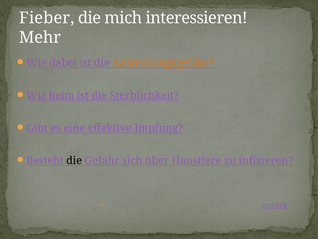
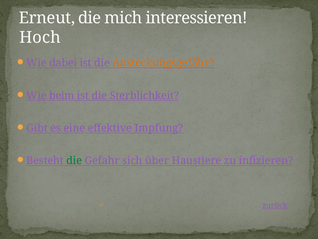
Fieber: Fieber -> Erneut
Mehr: Mehr -> Hoch
die at (74, 160) colour: black -> green
